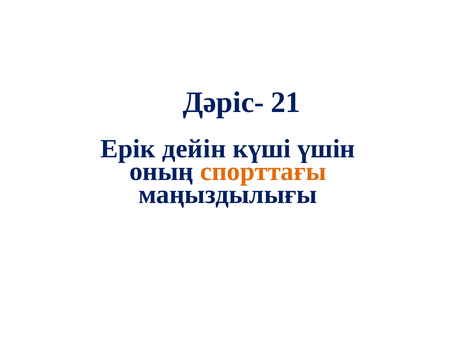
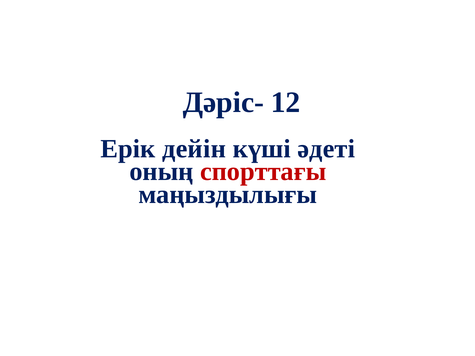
21: 21 -> 12
үшін: үшін -> әдеті
спорттағы colour: orange -> red
